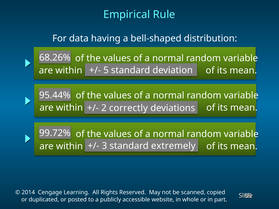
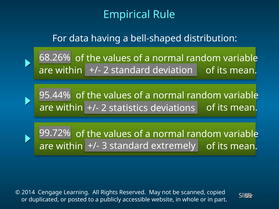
5 at (106, 70): 5 -> 2
correctly: correctly -> statistics
